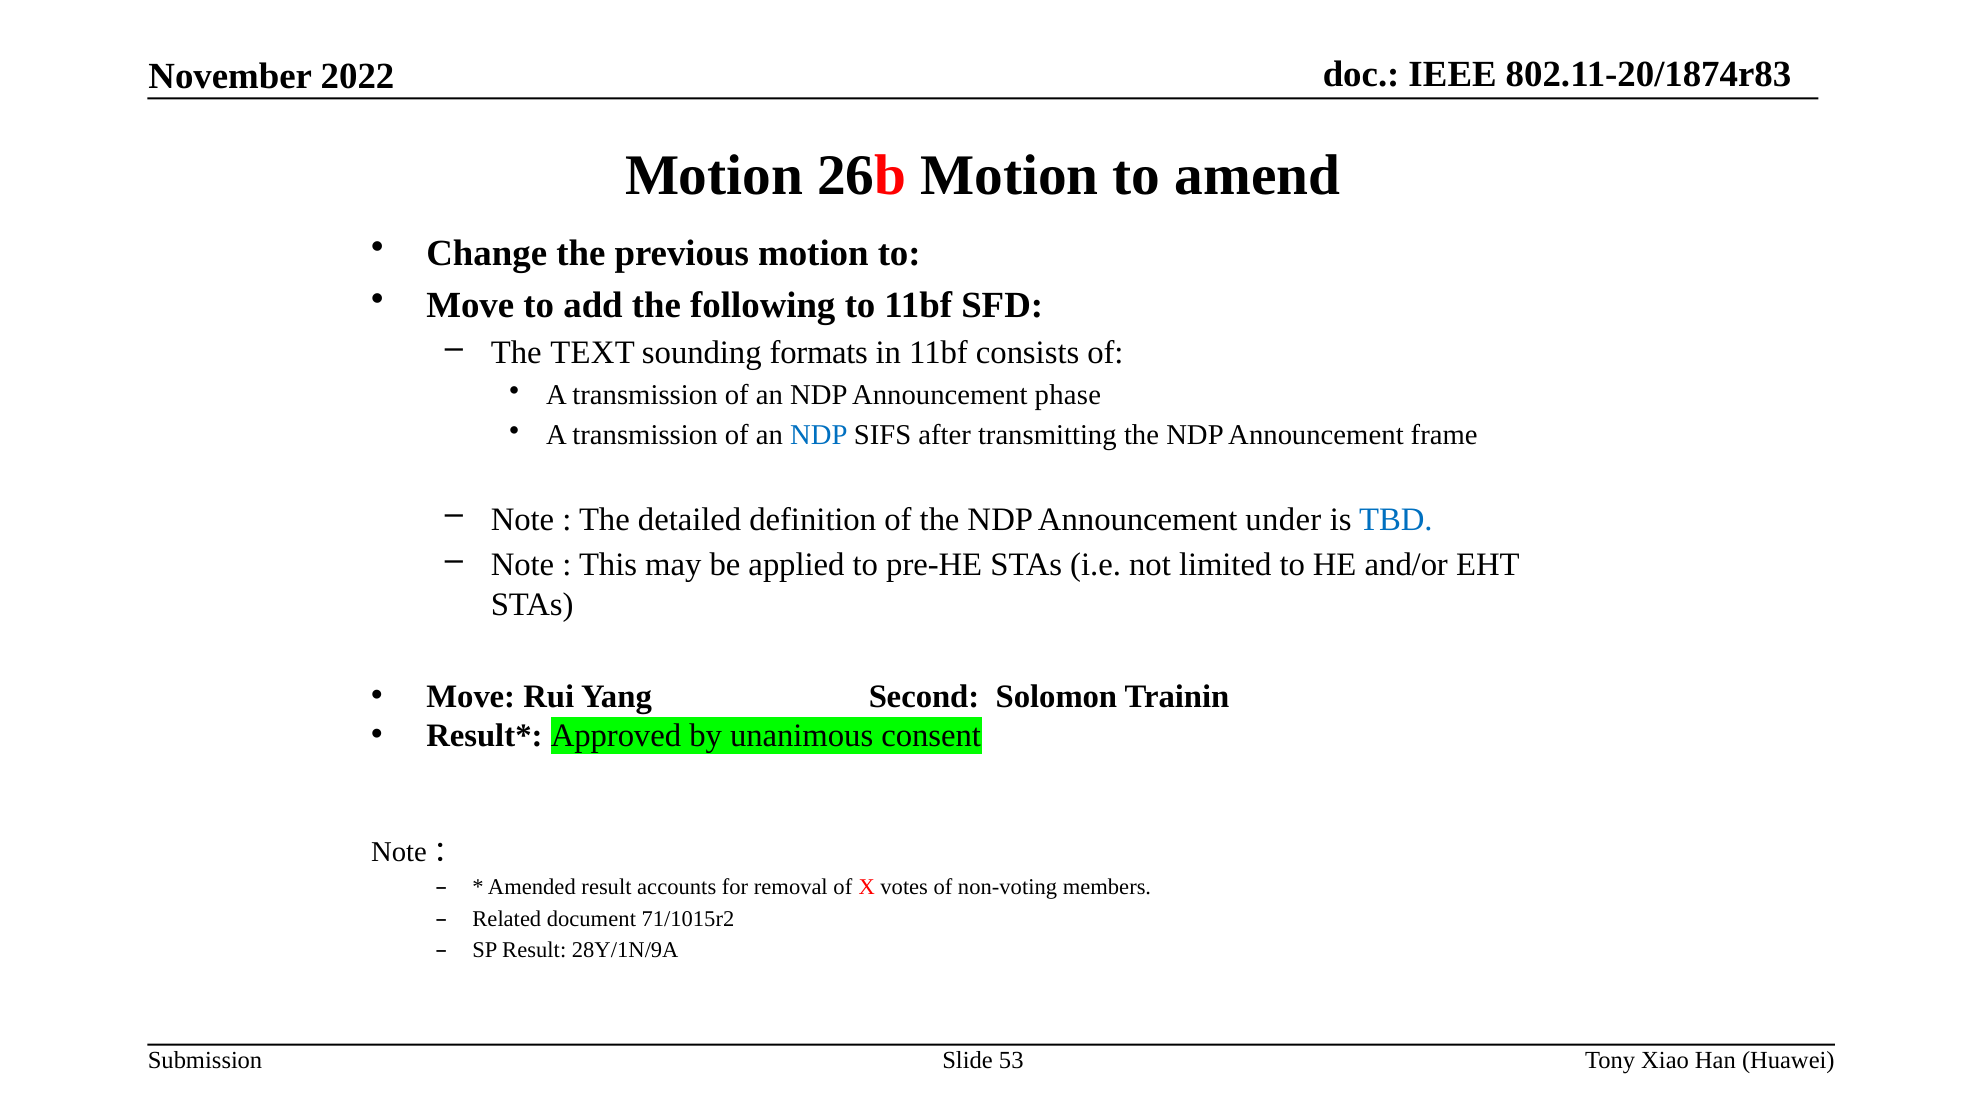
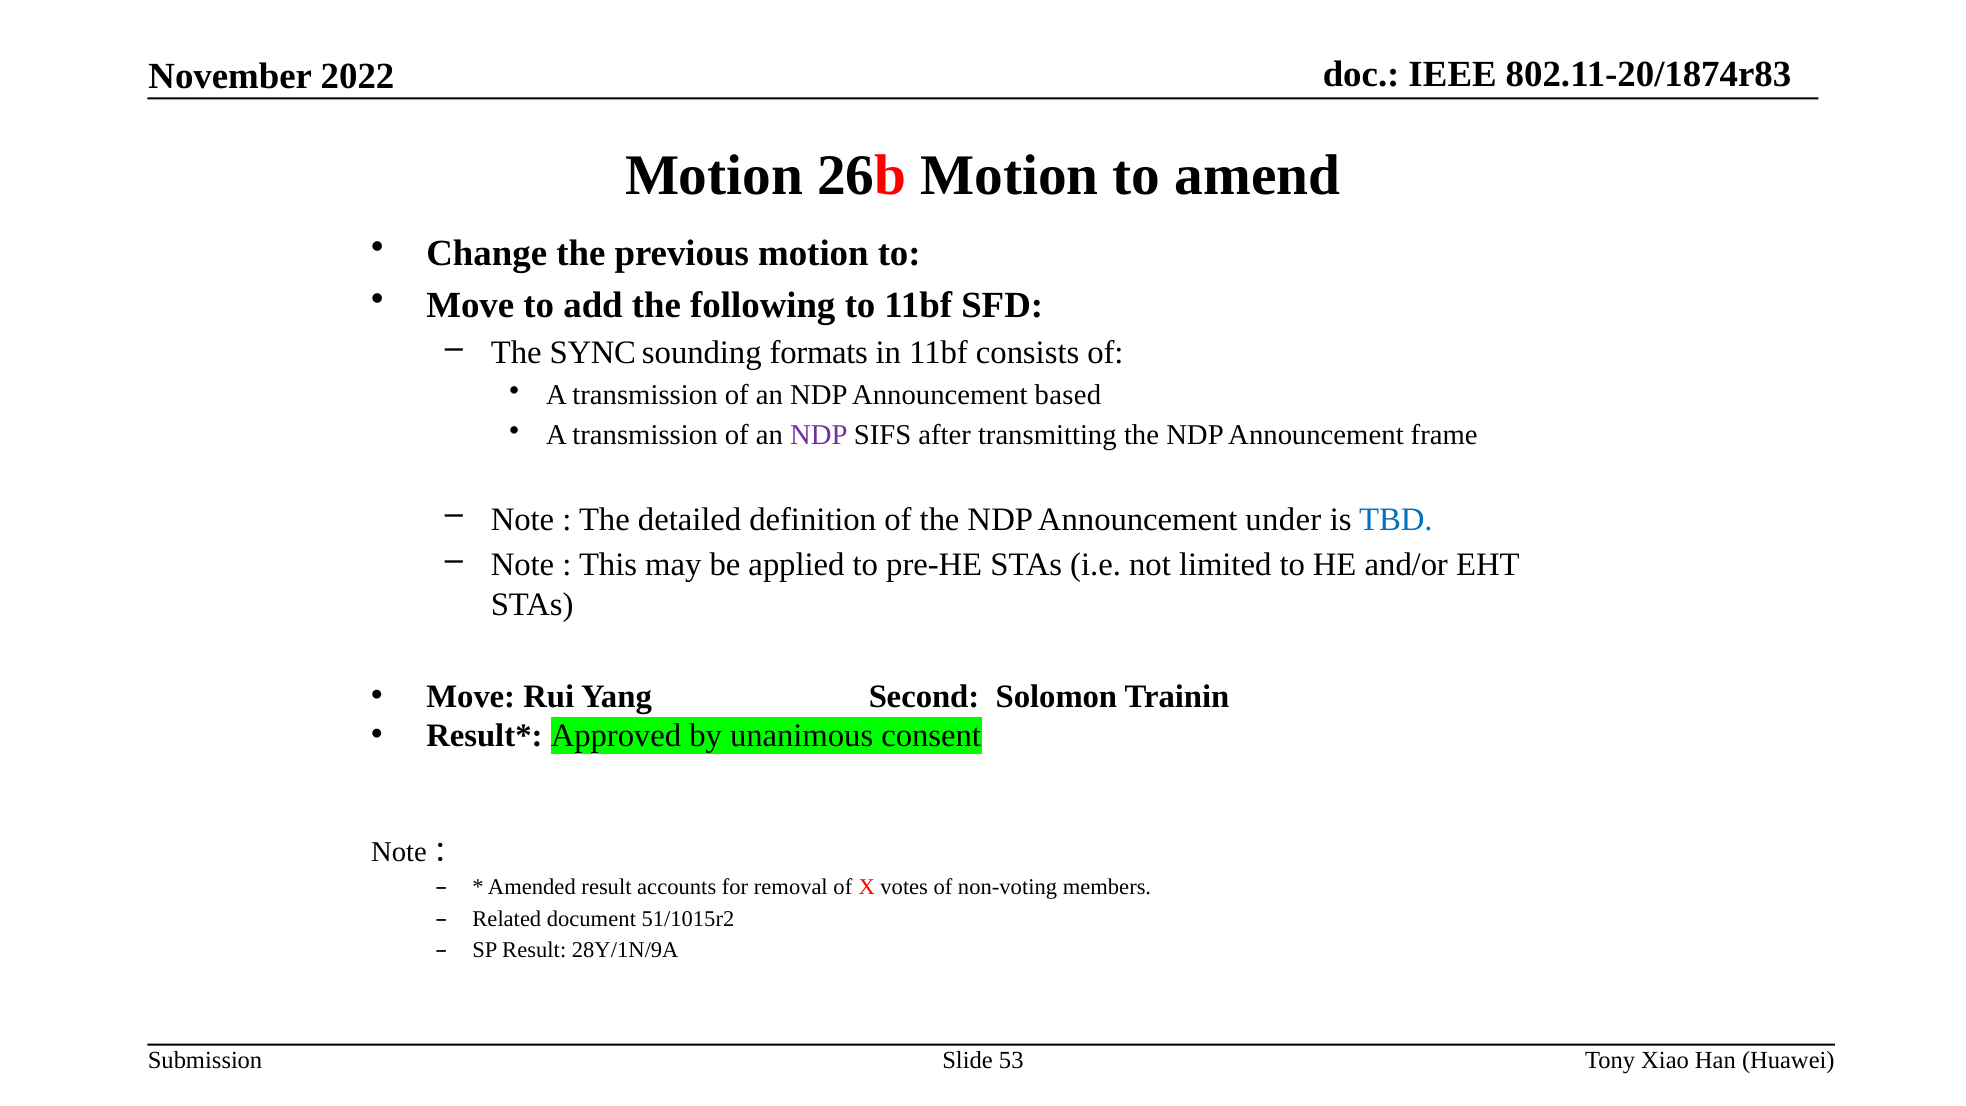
TEXT: TEXT -> SYNC
phase: phase -> based
NDP at (819, 435) colour: blue -> purple
71/1015r2: 71/1015r2 -> 51/1015r2
